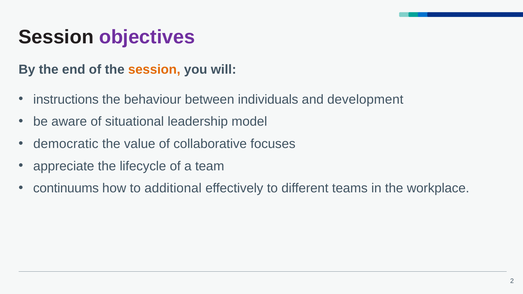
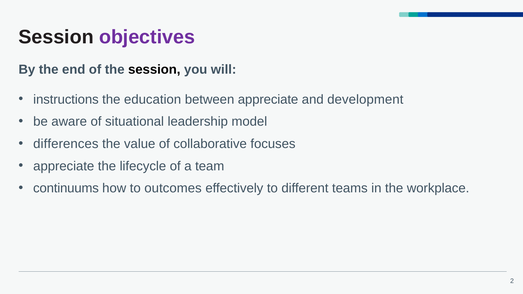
session at (154, 70) colour: orange -> black
behaviour: behaviour -> education
between individuals: individuals -> appreciate
democratic: democratic -> differences
additional: additional -> outcomes
